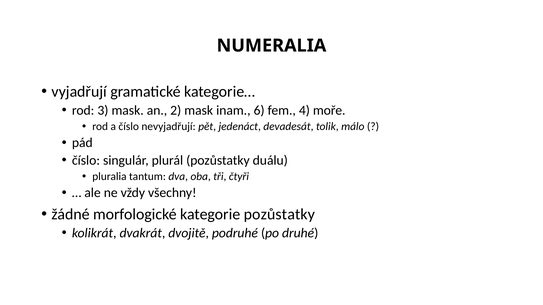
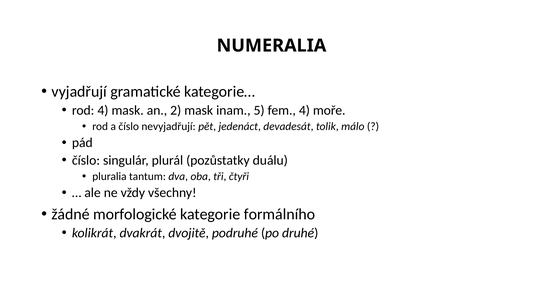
rod 3: 3 -> 4
6: 6 -> 5
kategorie pozůstatky: pozůstatky -> formálního
